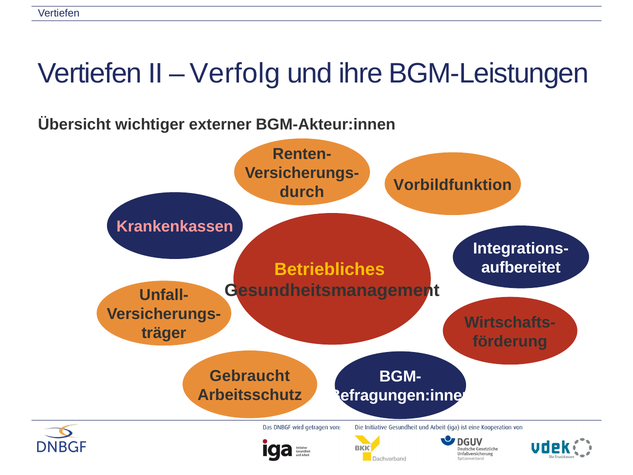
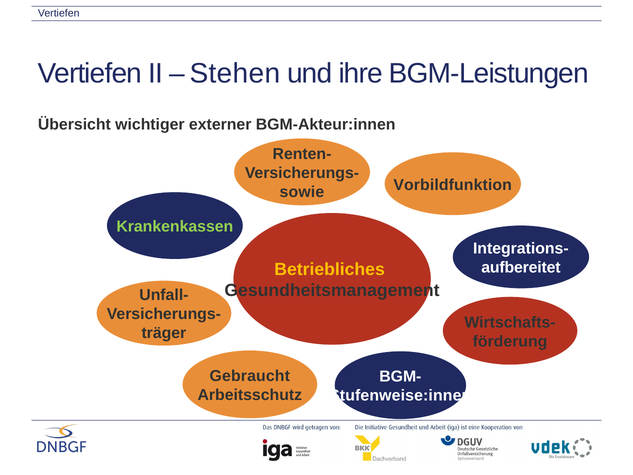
Verfolg: Verfolg -> Stehen
durch: durch -> sowie
Krankenkassen colour: pink -> light green
Befragungen:innen: Befragungen:innen -> Stufenweise:innen
